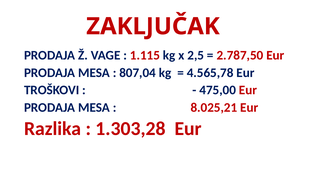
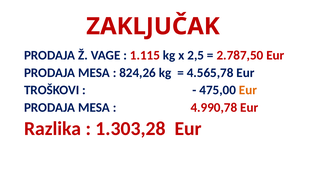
807,04: 807,04 -> 824,26
Eur at (248, 90) colour: red -> orange
8.025,21: 8.025,21 -> 4.990,78
